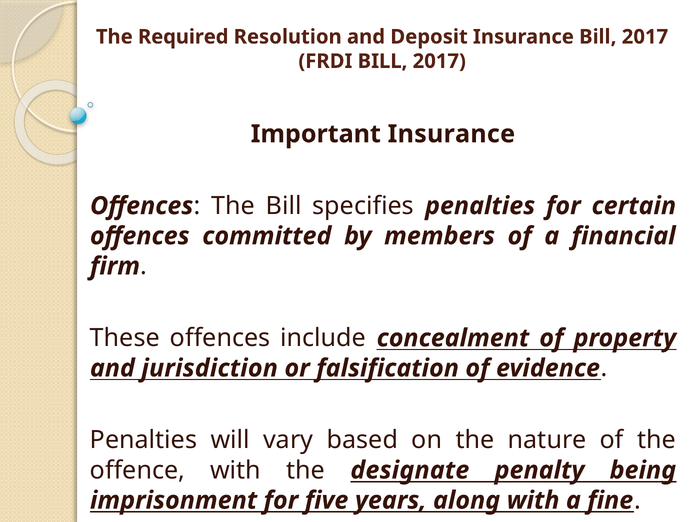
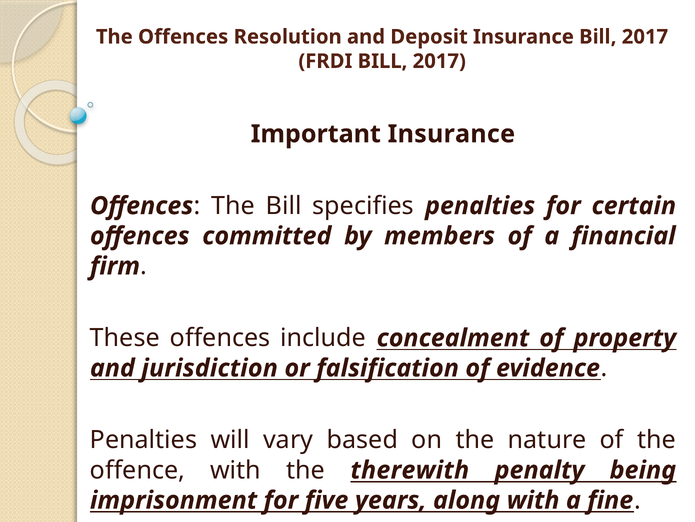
The Required: Required -> Offences
designate: designate -> therewith
